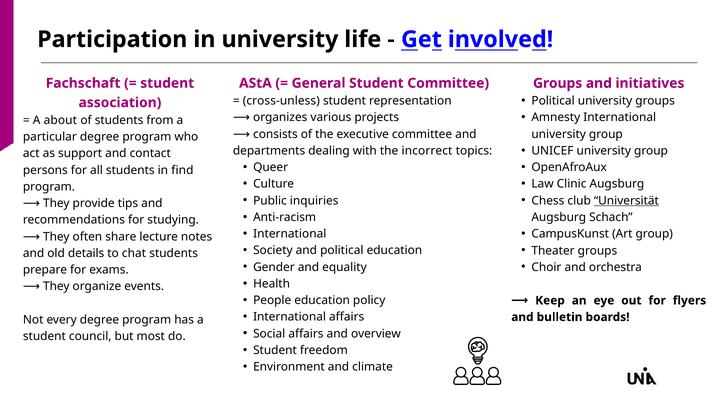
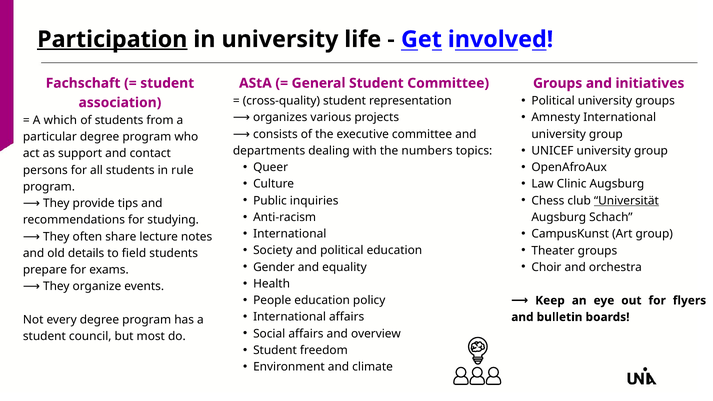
Participation underline: none -> present
cross-unless: cross-unless -> cross-quality
about: about -> which
incorrect: incorrect -> numbers
find: find -> rule
chat: chat -> field
